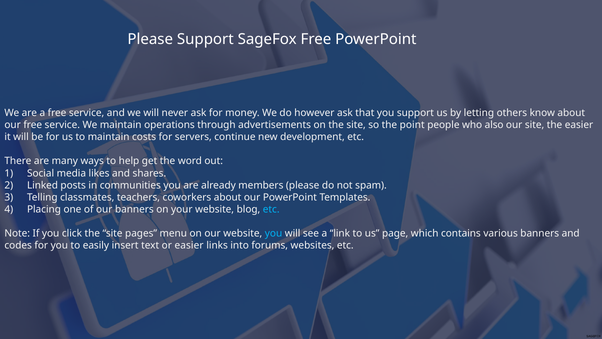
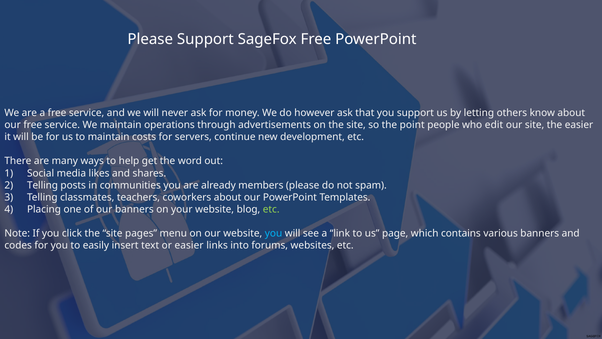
also: also -> edit
Linked at (42, 185): Linked -> Telling
etc at (271, 209) colour: light blue -> light green
